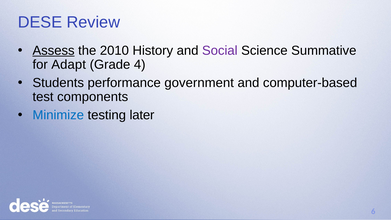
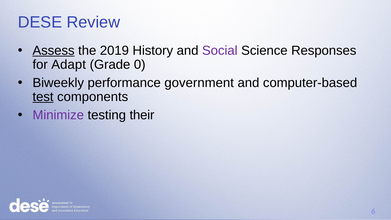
2010: 2010 -> 2019
Summative: Summative -> Responses
4: 4 -> 0
Students: Students -> Biweekly
test underline: none -> present
Minimize colour: blue -> purple
later: later -> their
